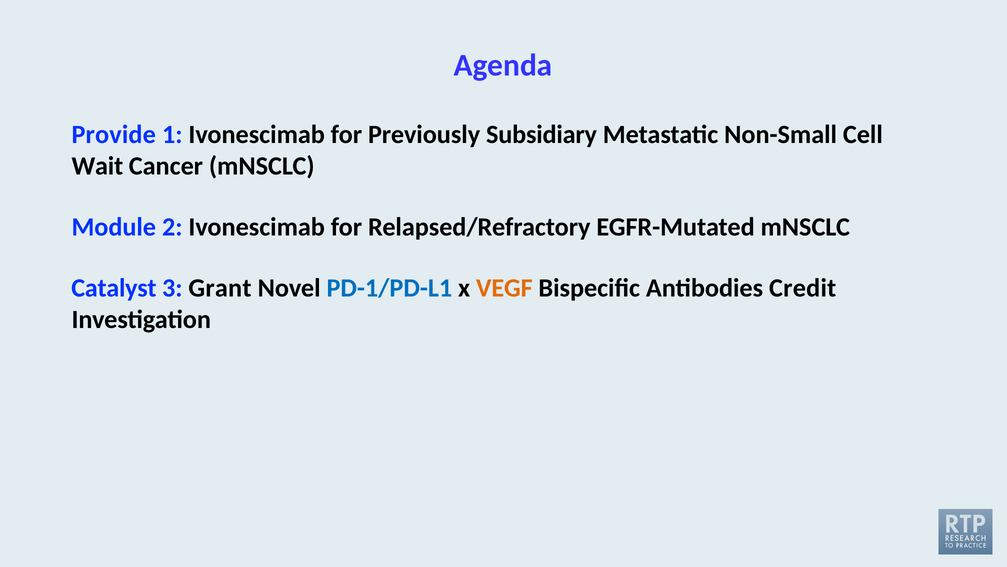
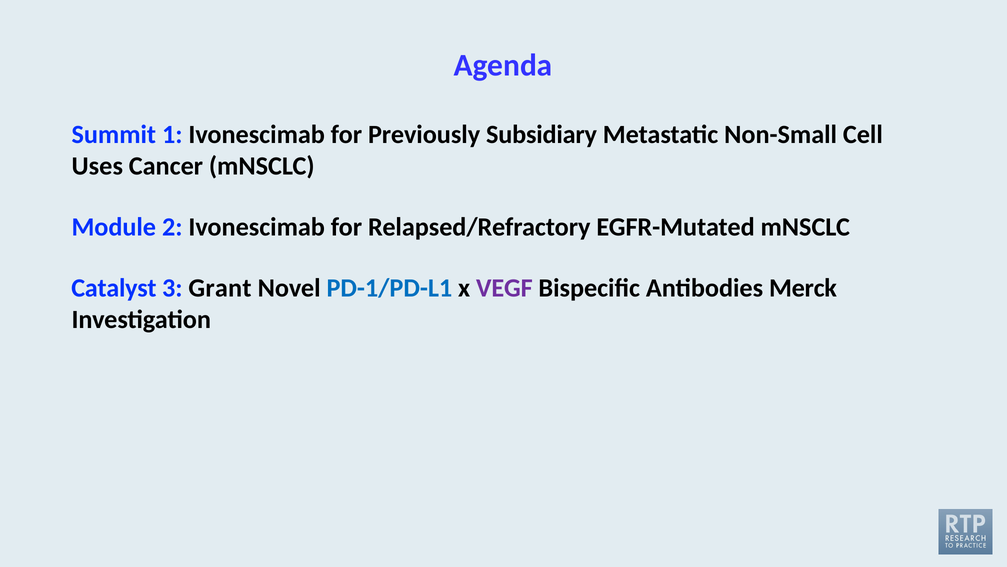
Provide: Provide -> Summit
Wait: Wait -> Uses
VEGF colour: orange -> purple
Credit: Credit -> Merck
